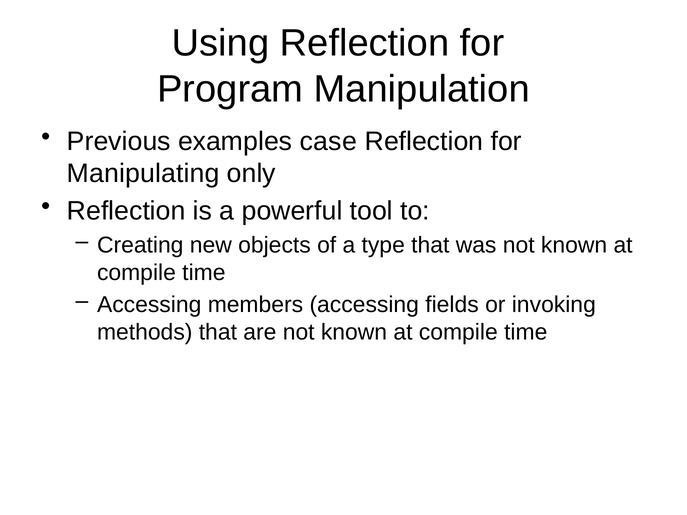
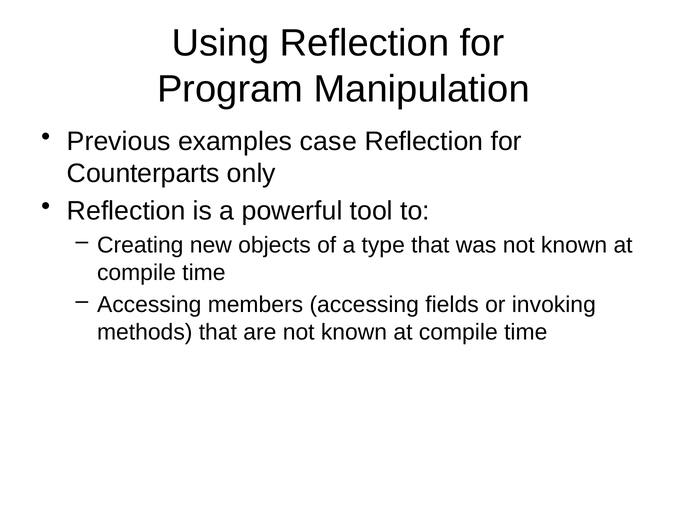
Manipulating: Manipulating -> Counterparts
